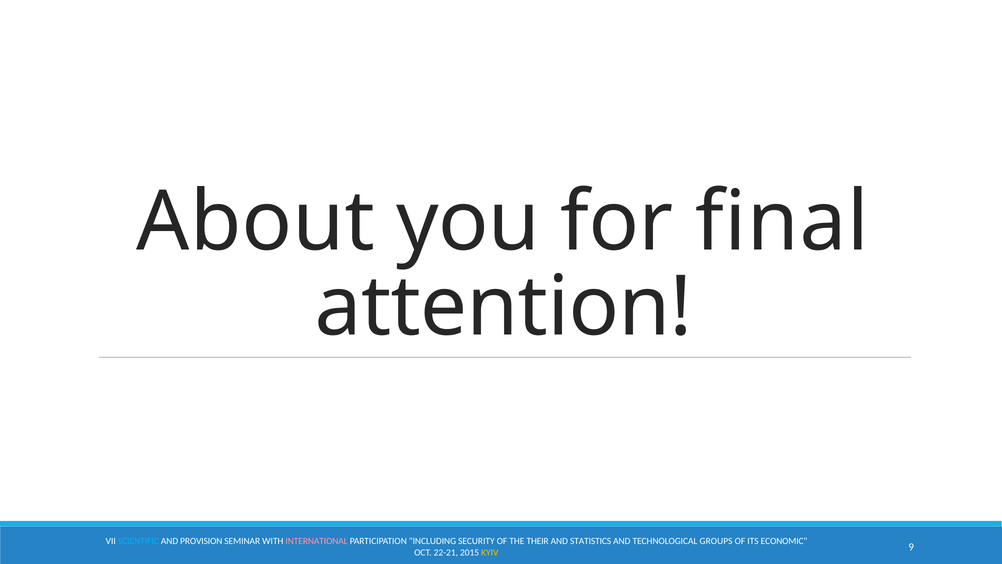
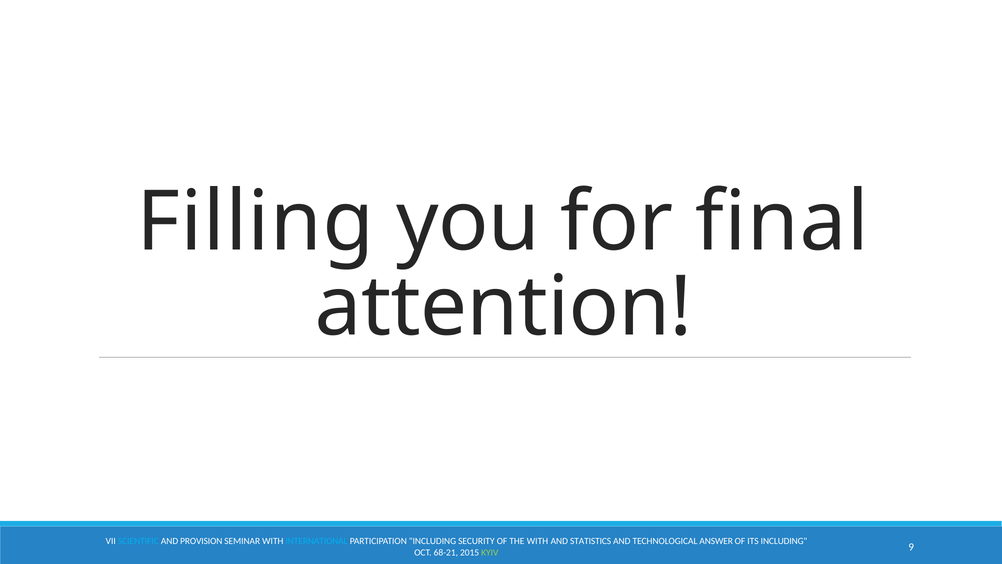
About: About -> Filling
INTERNATIONAL colour: pink -> light blue
THE THEIR: THEIR -> WITH
GROUPS: GROUPS -> ANSWER
ITS ECONOMIC: ECONOMIC -> INCLUDING
22-21: 22-21 -> 68-21
KYIV colour: yellow -> light green
